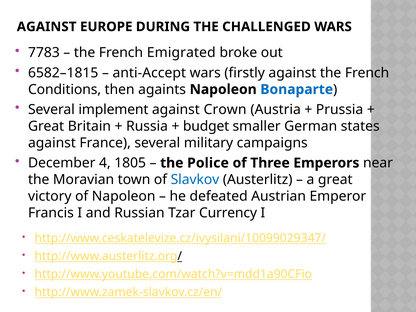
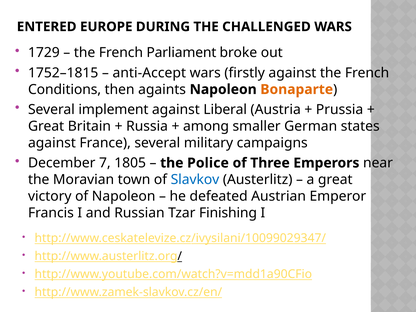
AGAINST at (47, 27): AGAINST -> ENTERED
7783: 7783 -> 1729
Emigrated: Emigrated -> Parliament
6582–1815: 6582–1815 -> 1752–1815
Bonaparte colour: blue -> orange
Crown: Crown -> Liberal
budget: budget -> among
4: 4 -> 7
Currency: Currency -> Finishing
